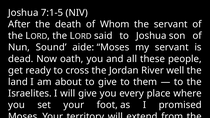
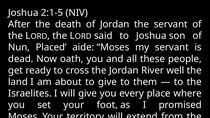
7:1-5: 7:1-5 -> 2:1-5
of Whom: Whom -> Jordan
Sound: Sound -> Placed
